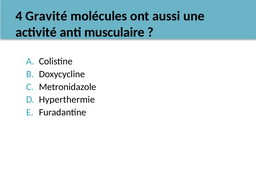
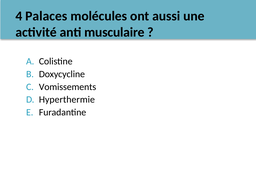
Gravité: Gravité -> Palaces
Metronidazole: Metronidazole -> Vomissements
